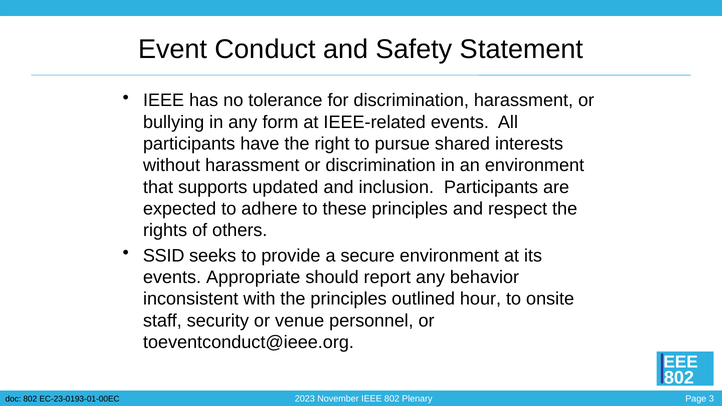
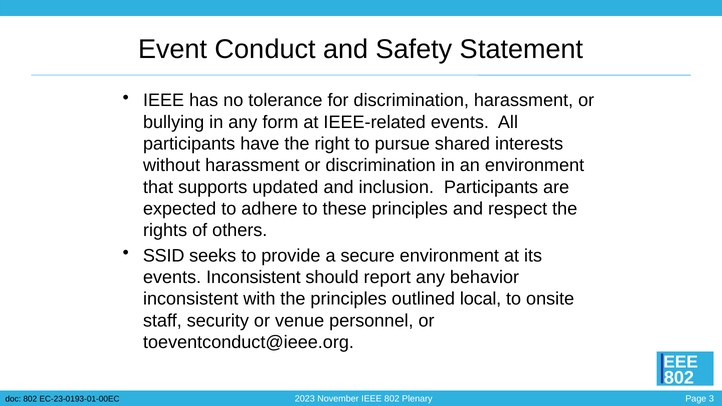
events Appropriate: Appropriate -> Inconsistent
hour: hour -> local
